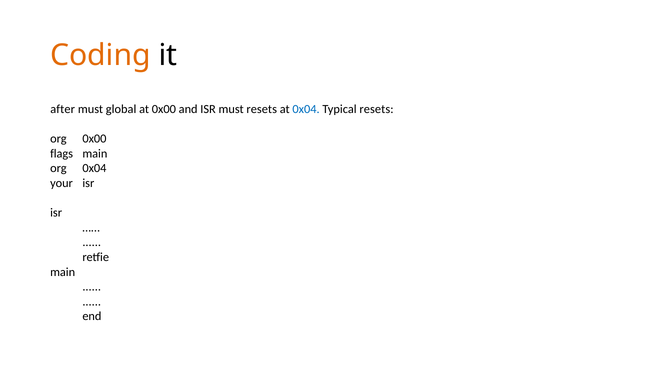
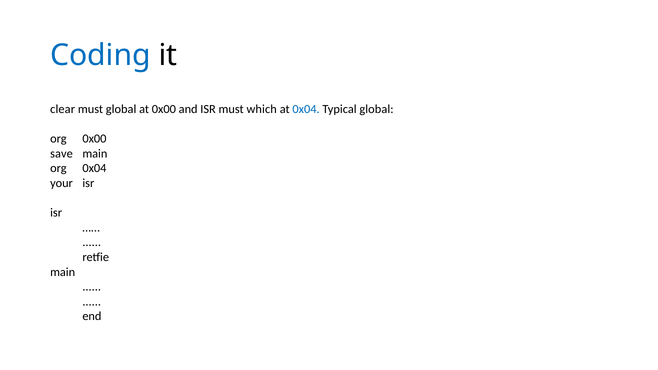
Coding colour: orange -> blue
after: after -> clear
must resets: resets -> which
Typical resets: resets -> global
flags: flags -> save
